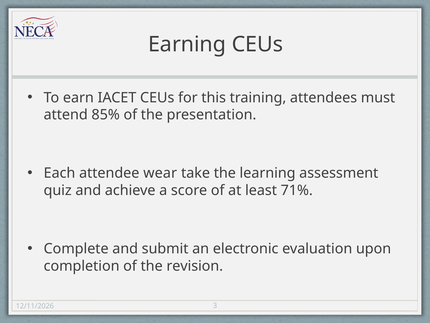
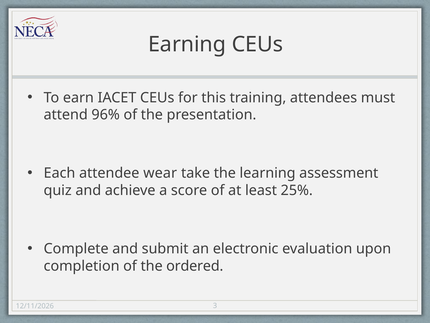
85%: 85% -> 96%
71%: 71% -> 25%
revision: revision -> ordered
